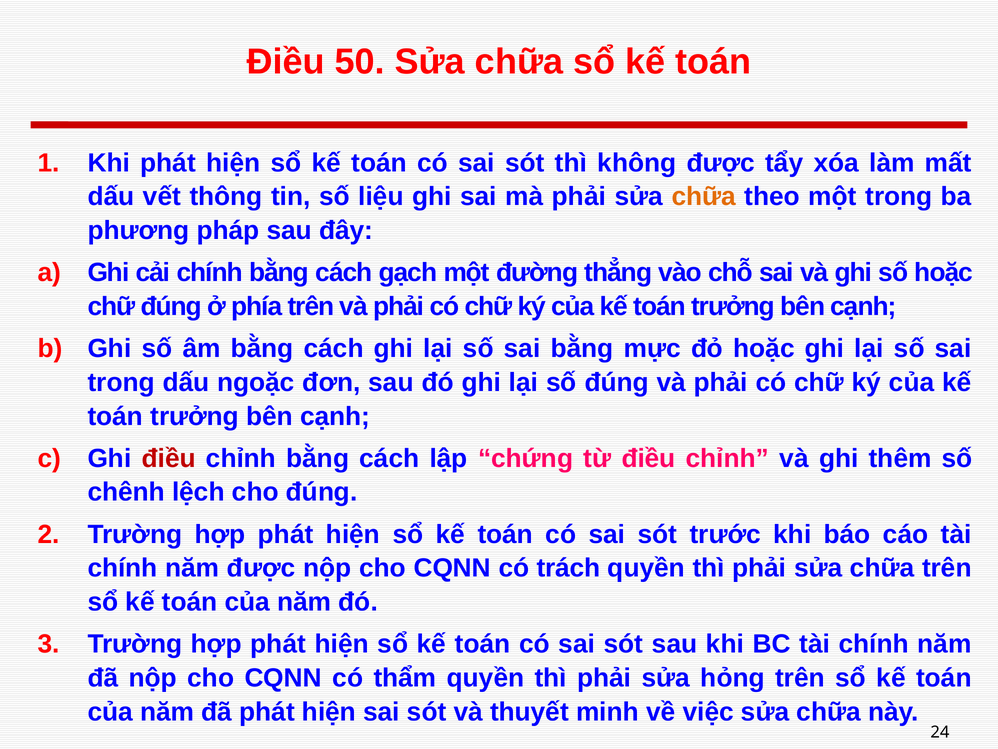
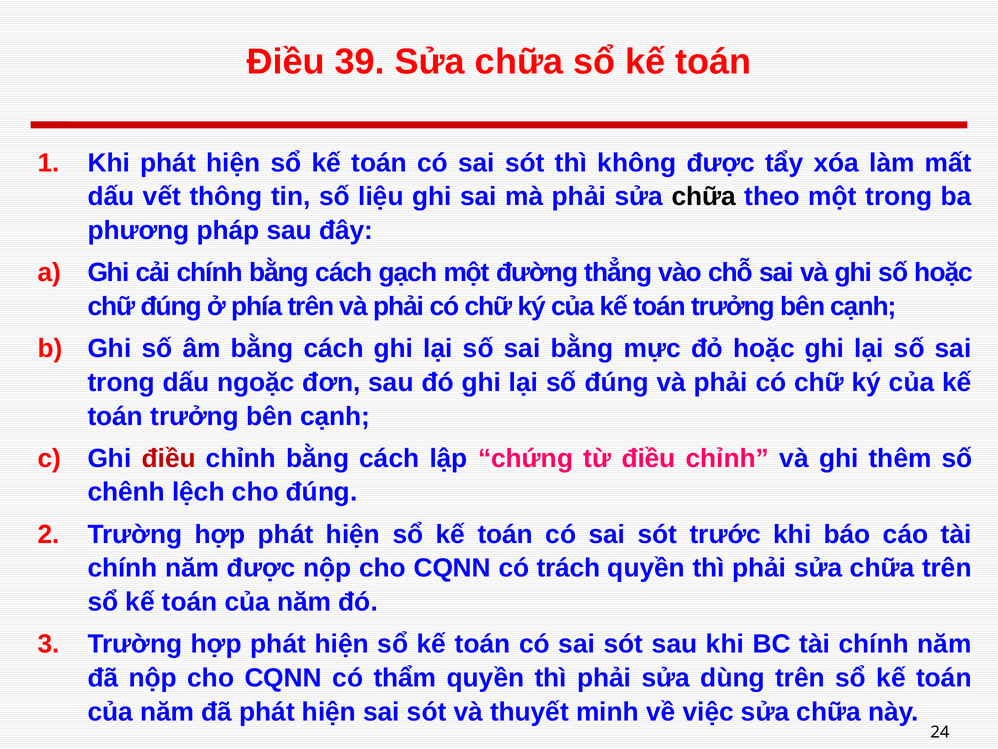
50: 50 -> 39
chữa at (704, 197) colour: orange -> black
hỏng: hỏng -> dùng
